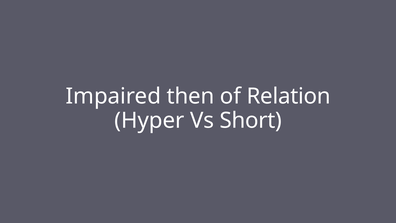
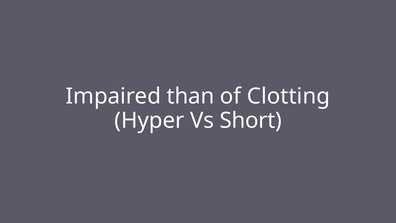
then: then -> than
Relation: Relation -> Clotting
